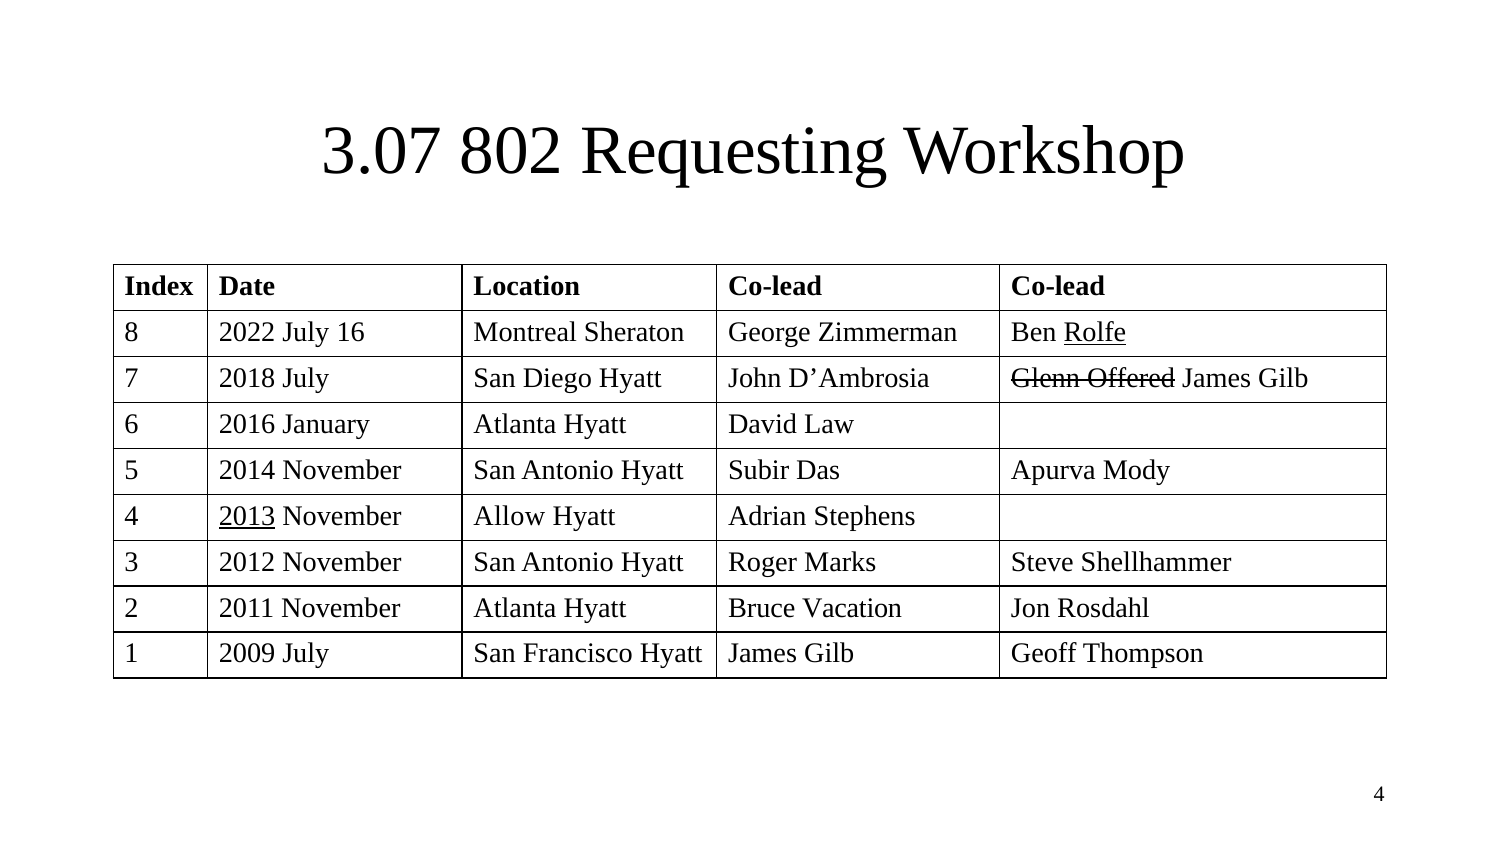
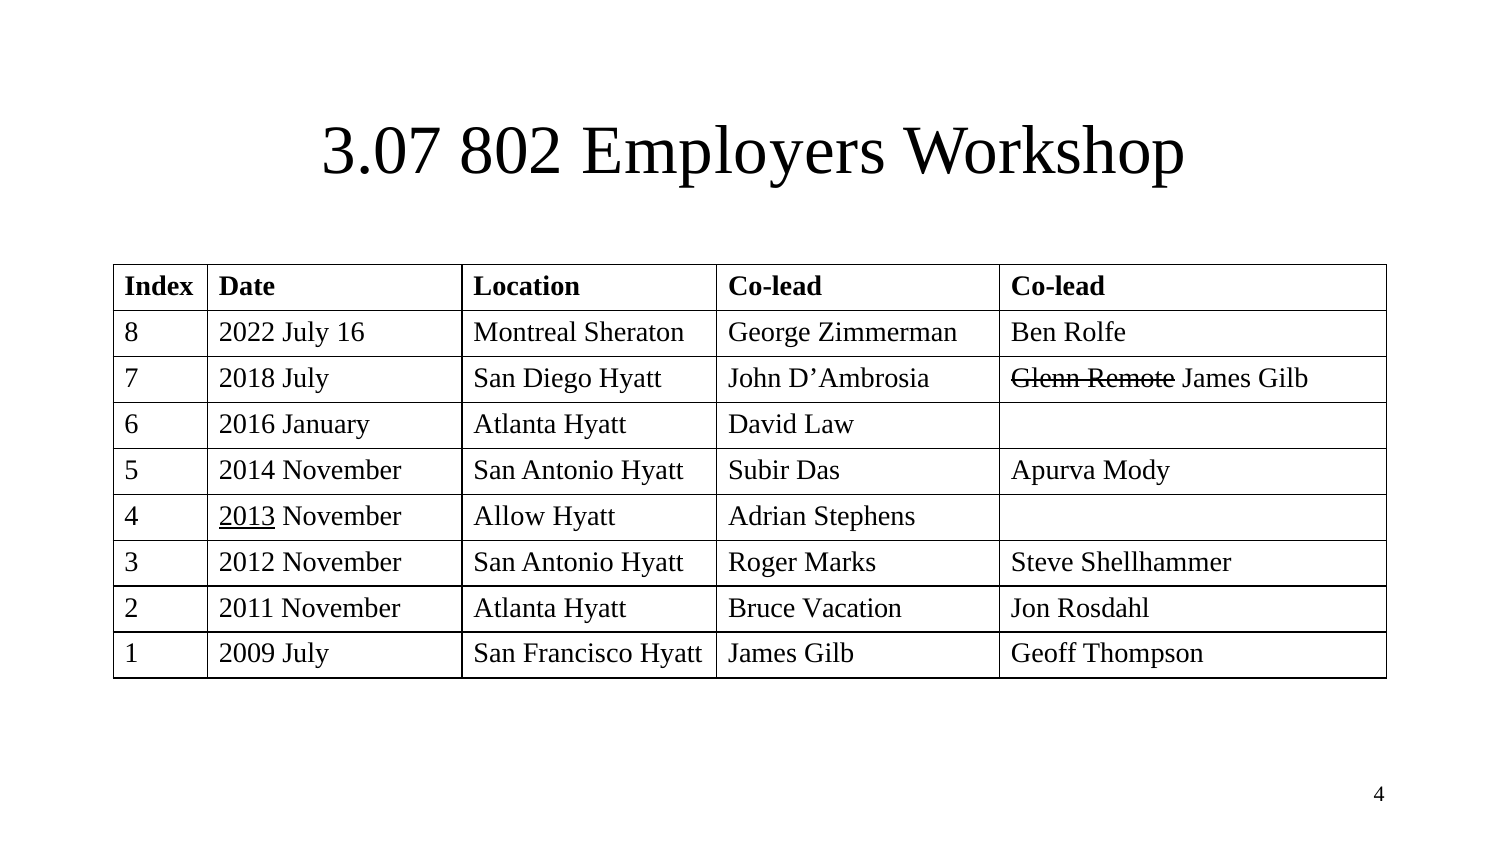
Requesting: Requesting -> Employers
Rolfe underline: present -> none
Offered: Offered -> Remote
